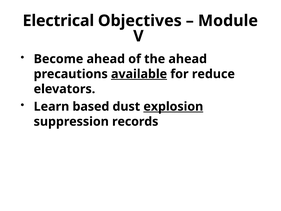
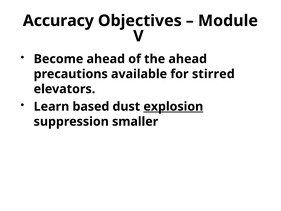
Electrical: Electrical -> Accuracy
available underline: present -> none
reduce: reduce -> stirred
records: records -> smaller
